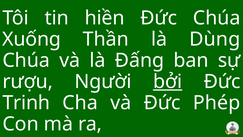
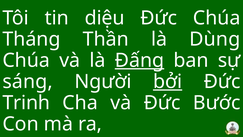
hiền: hiền -> diệu
Xuống: Xuống -> Tháng
Đấng underline: none -> present
rượu: rượu -> sáng
Phép: Phép -> Bước
